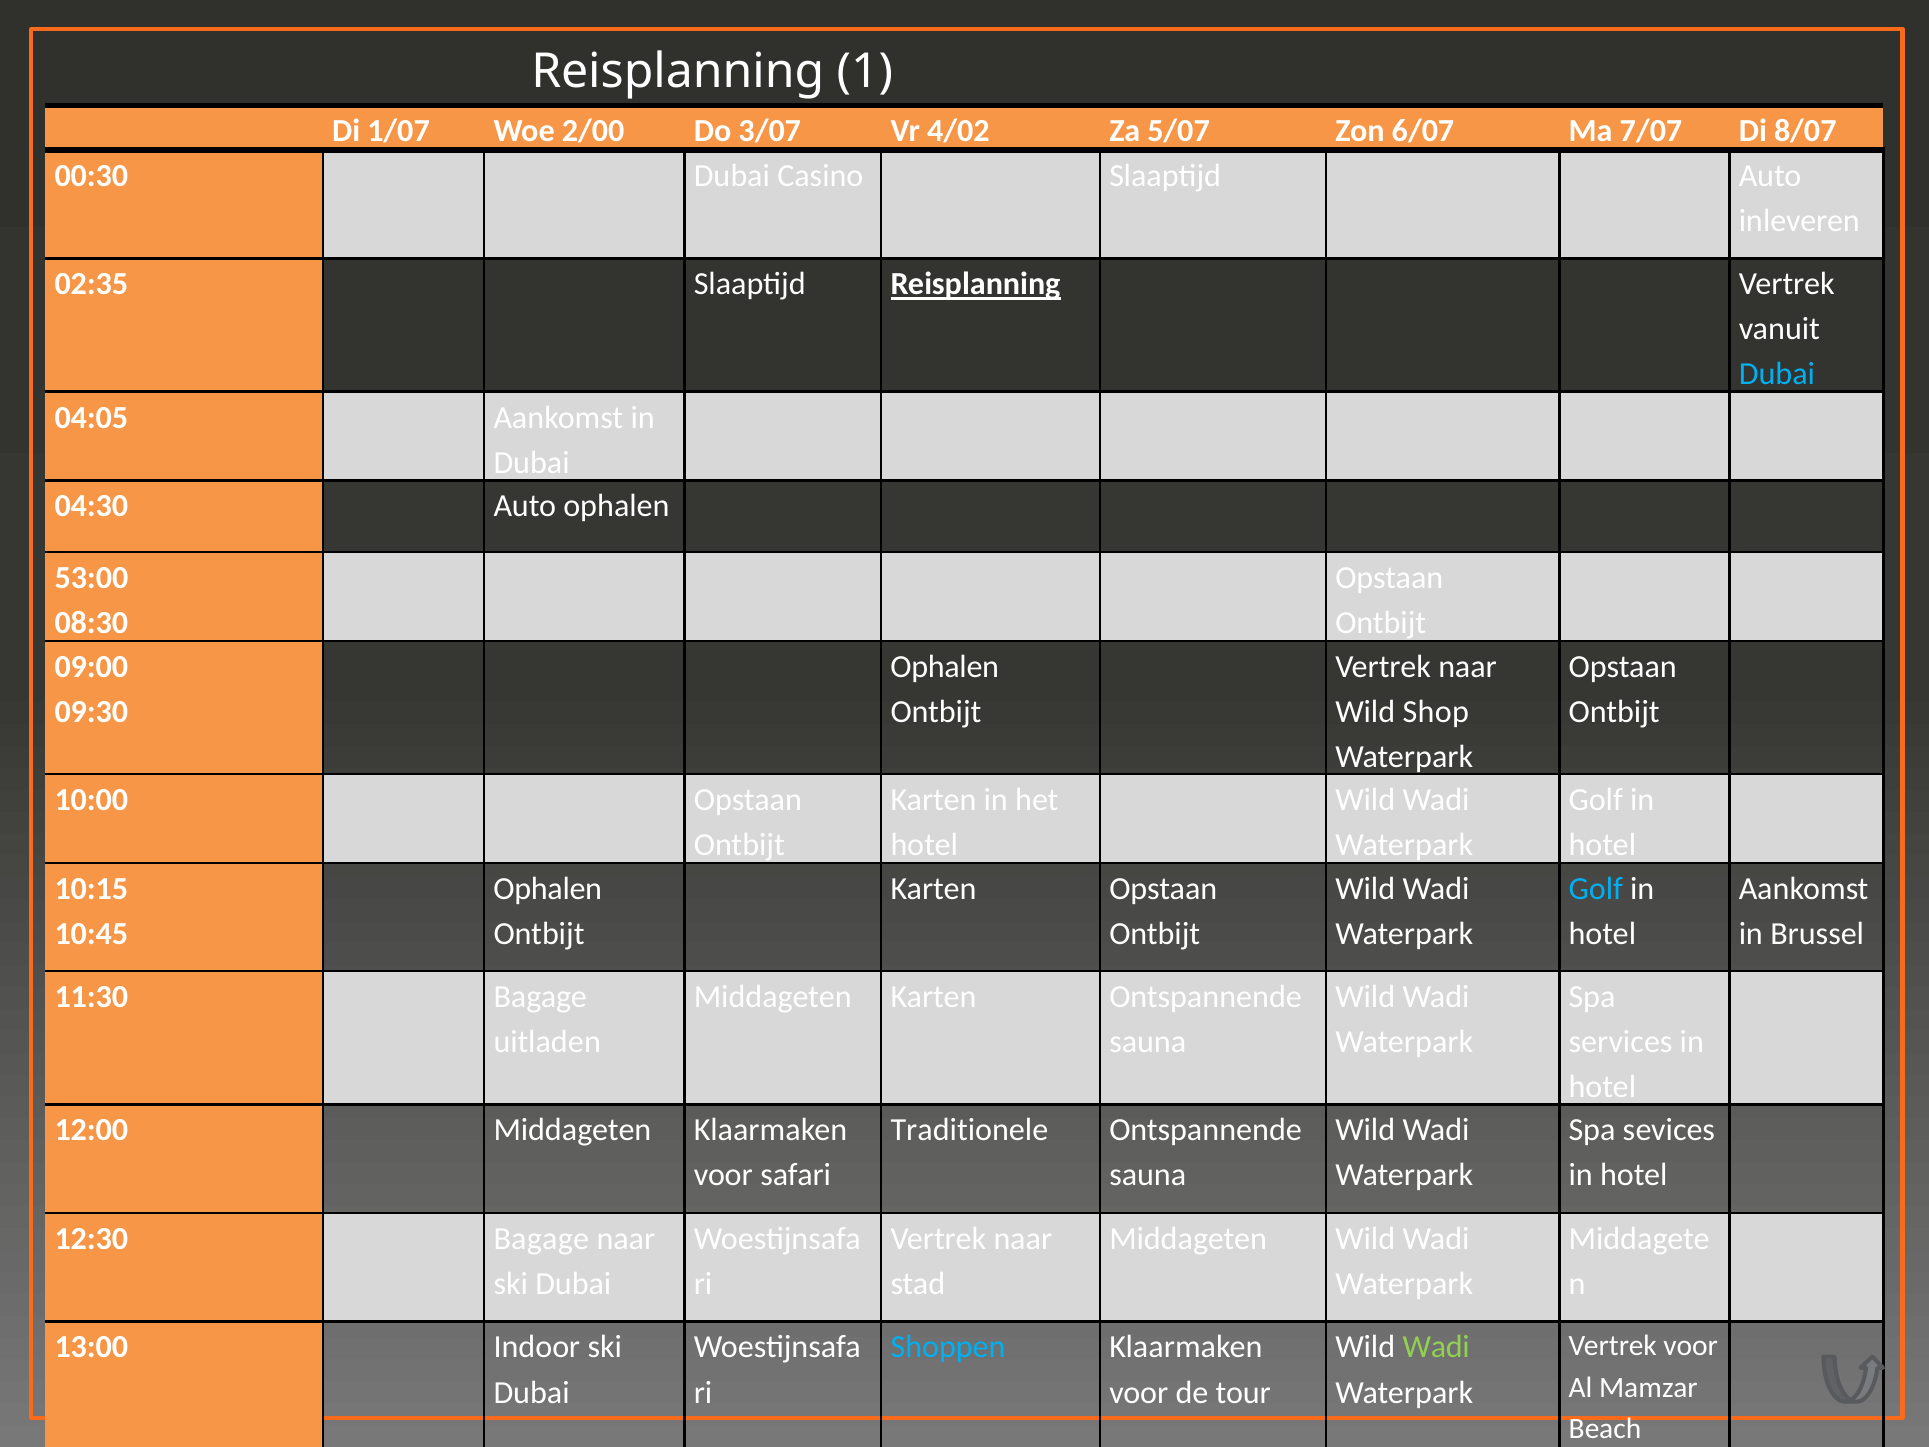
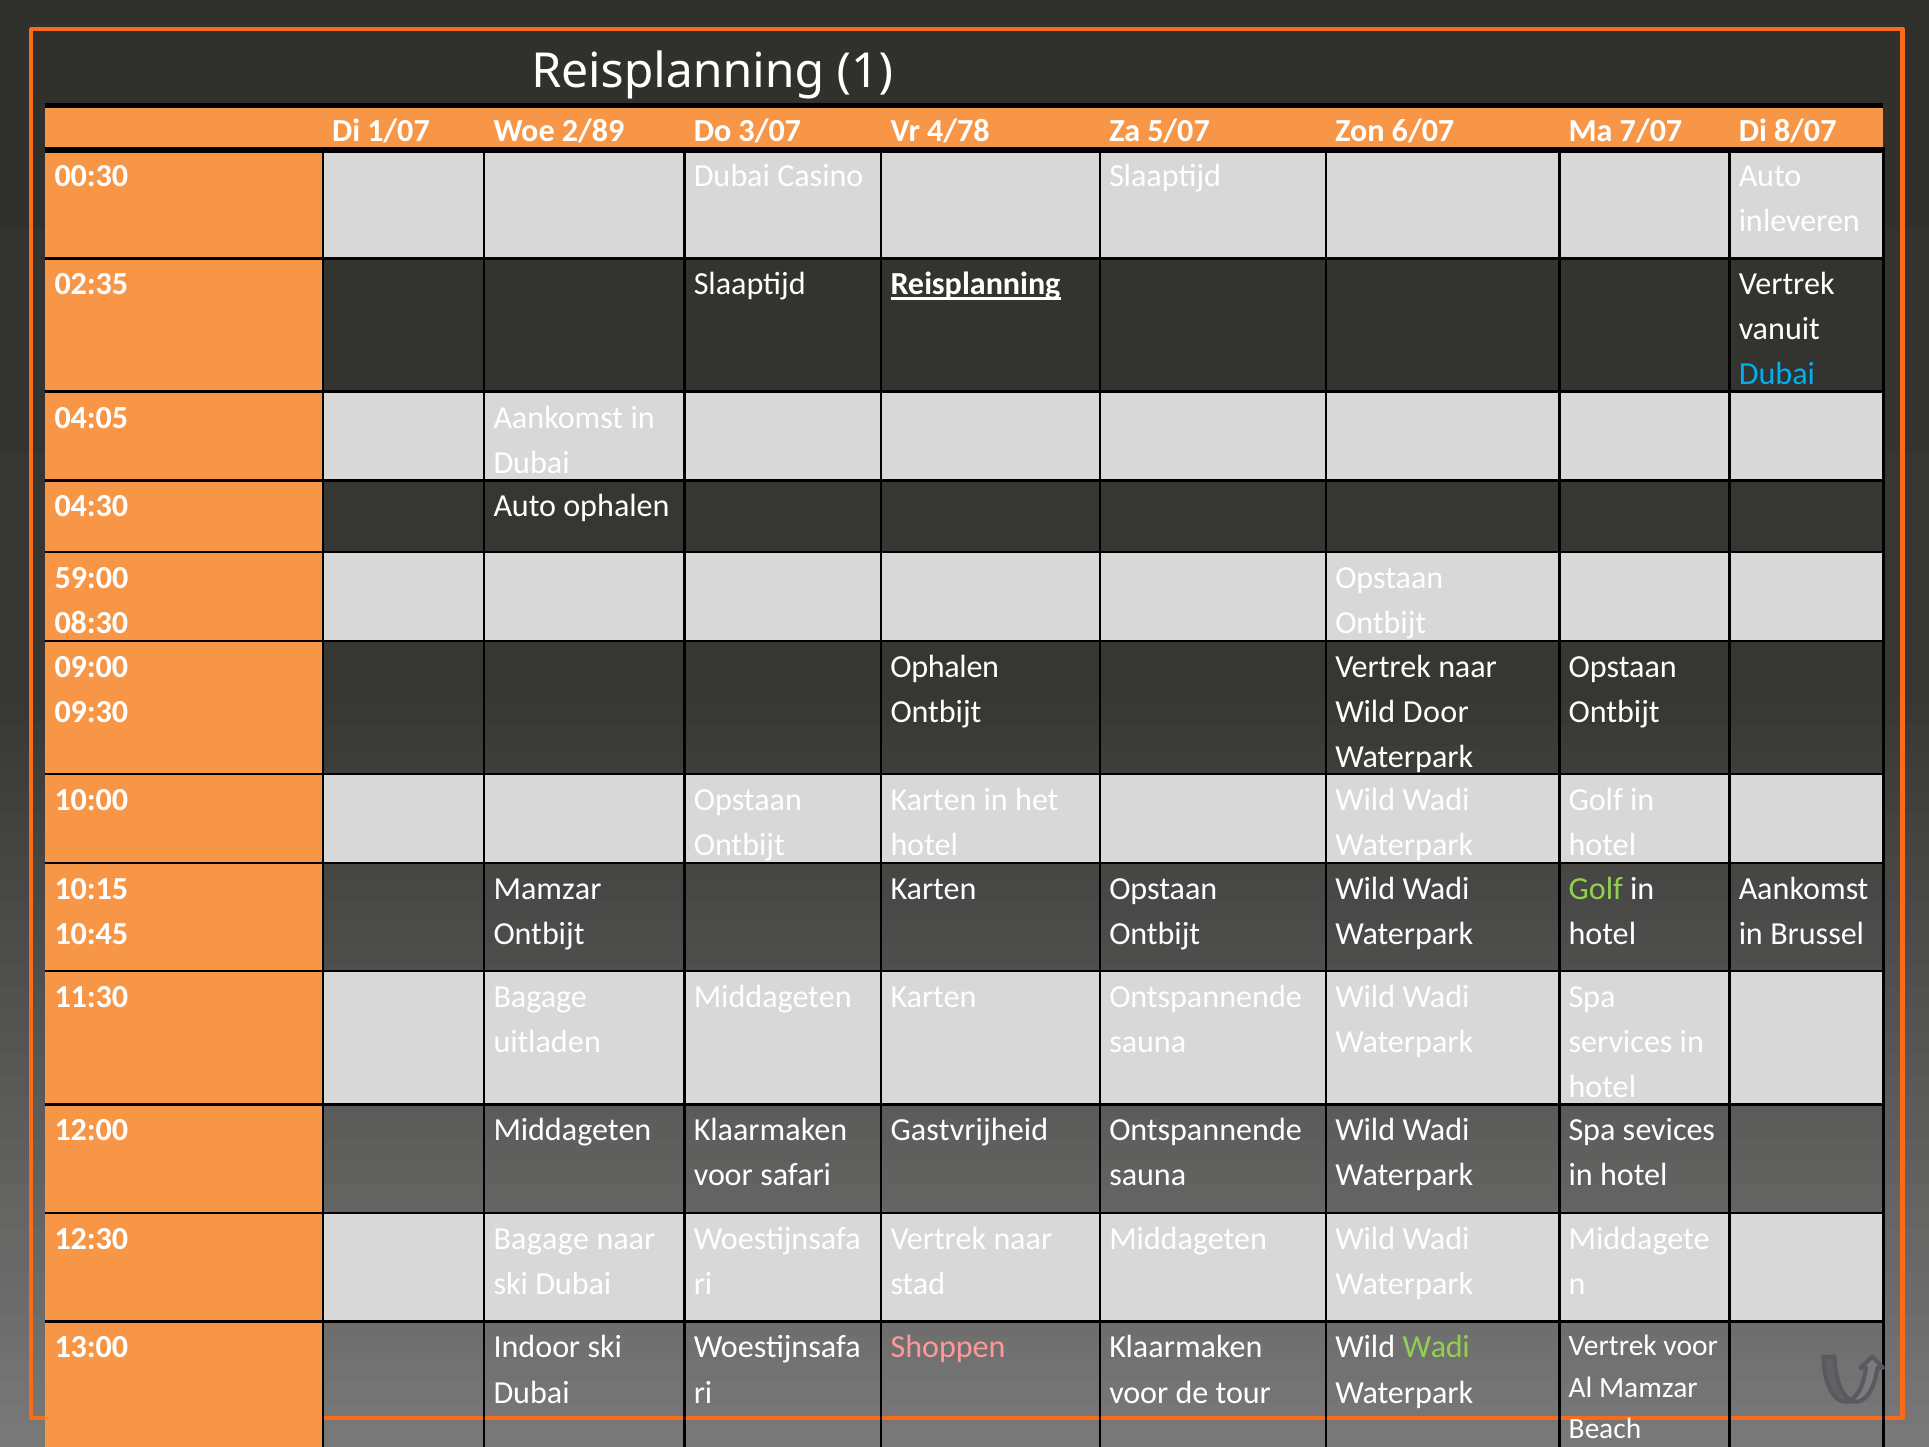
2/00: 2/00 -> 2/89
4/02: 4/02 -> 4/78
53:00: 53:00 -> 59:00
Shop: Shop -> Door
Ophalen at (548, 888): Ophalen -> Mamzar
Golf at (1596, 888) colour: light blue -> light green
Traditionele: Traditionele -> Gastvrijheid
Shoppen colour: light blue -> pink
